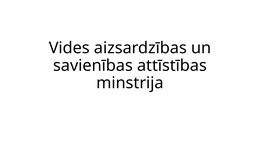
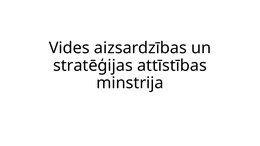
savienības: savienības -> stratēģijas
